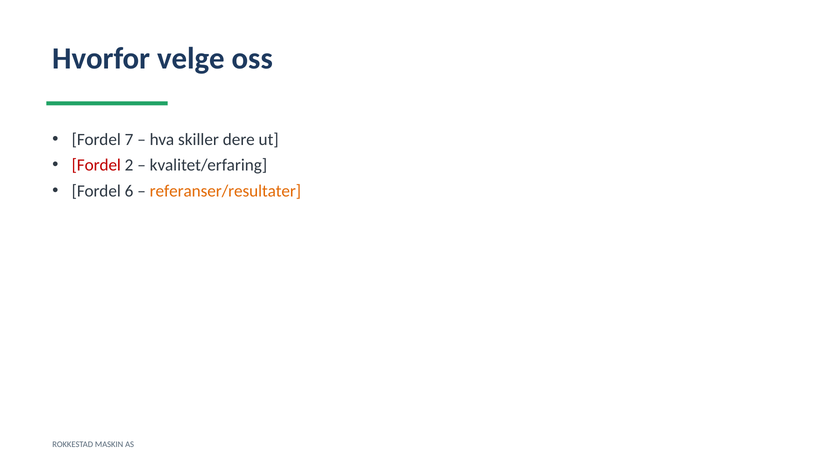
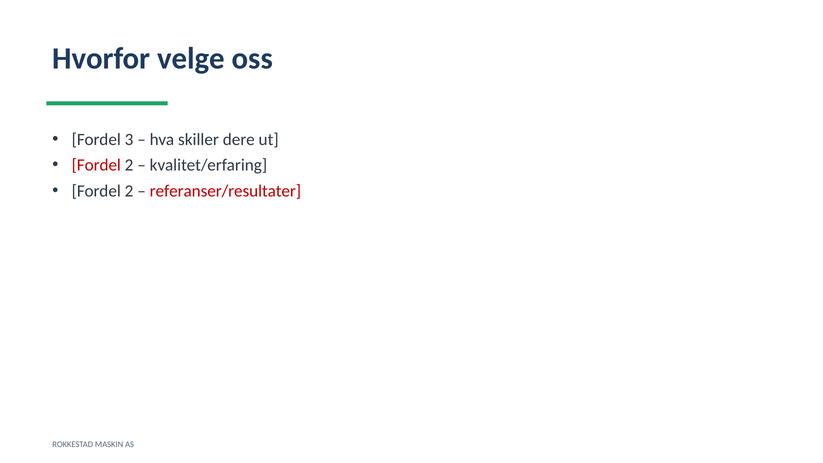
7: 7 -> 3
6 at (129, 191): 6 -> 2
referanser/resultater colour: orange -> red
